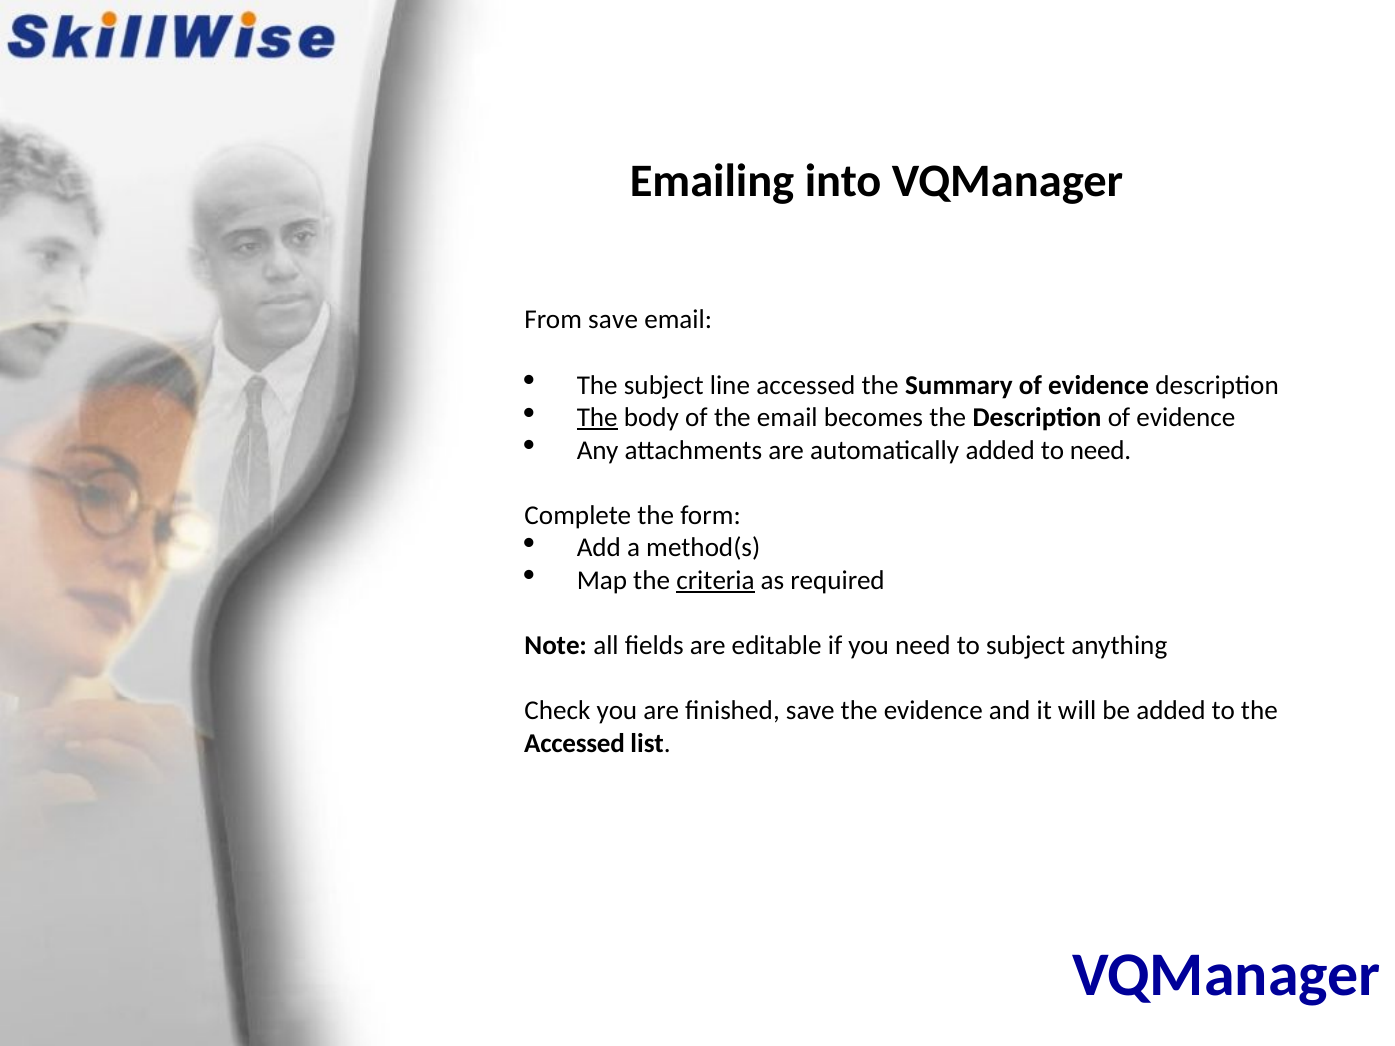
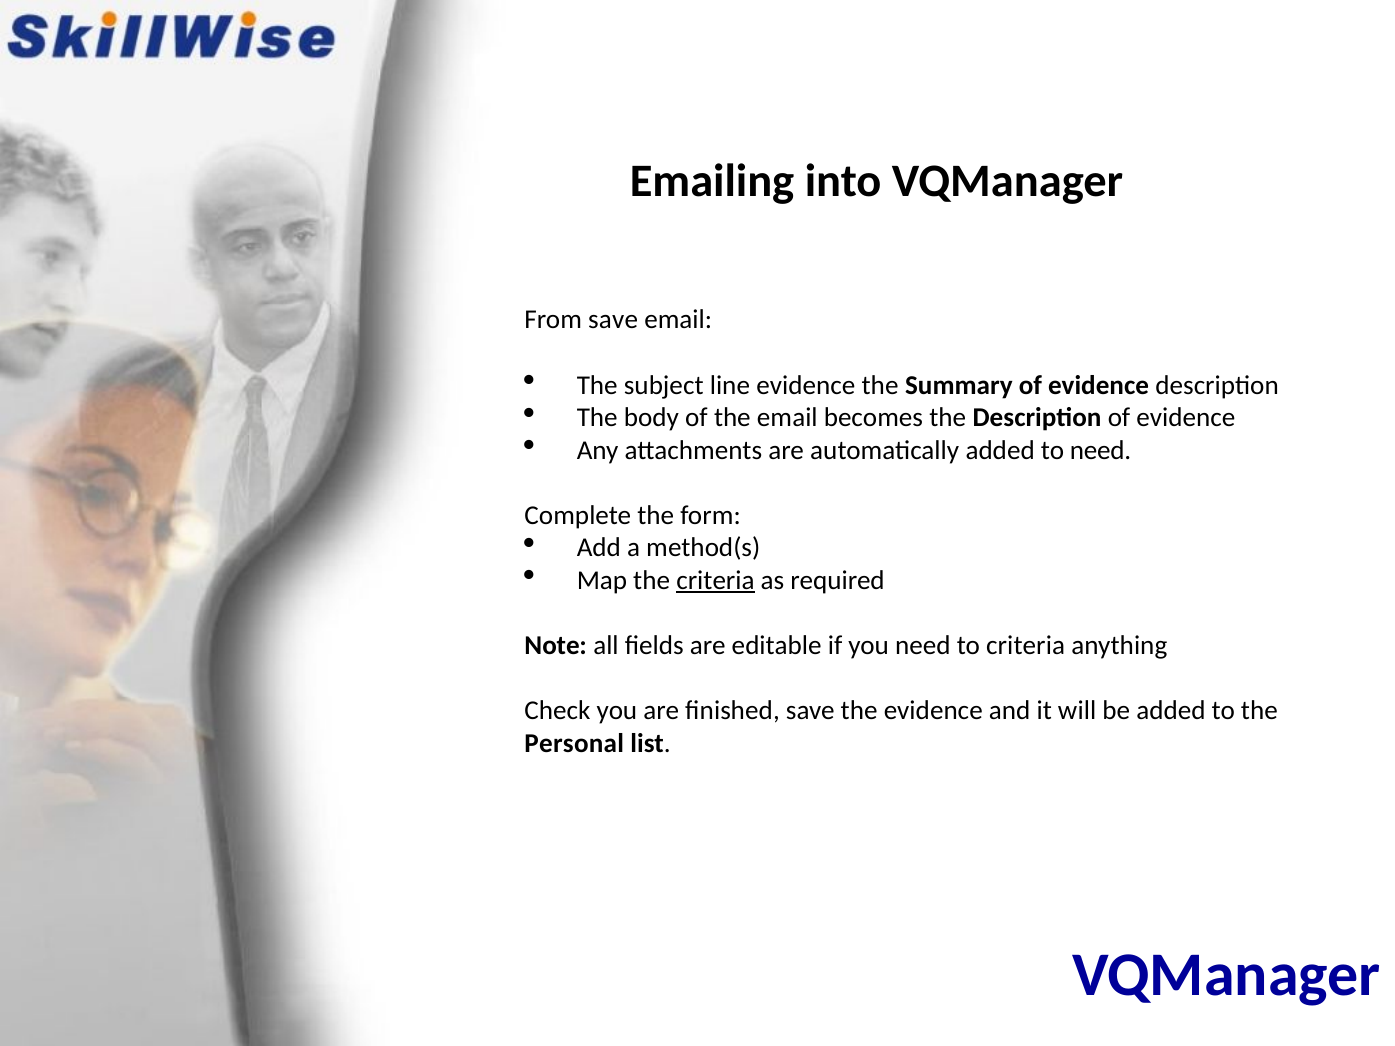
line accessed: accessed -> evidence
The at (597, 418) underline: present -> none
to subject: subject -> criteria
Accessed at (575, 743): Accessed -> Personal
